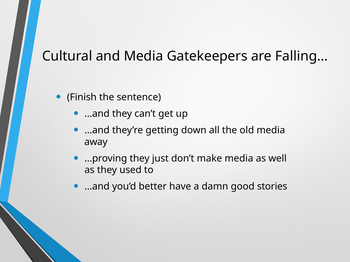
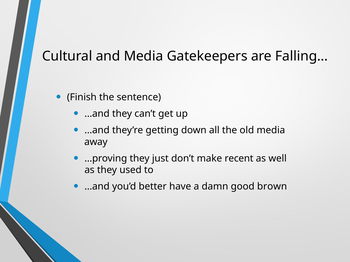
make media: media -> recent
stories: stories -> brown
